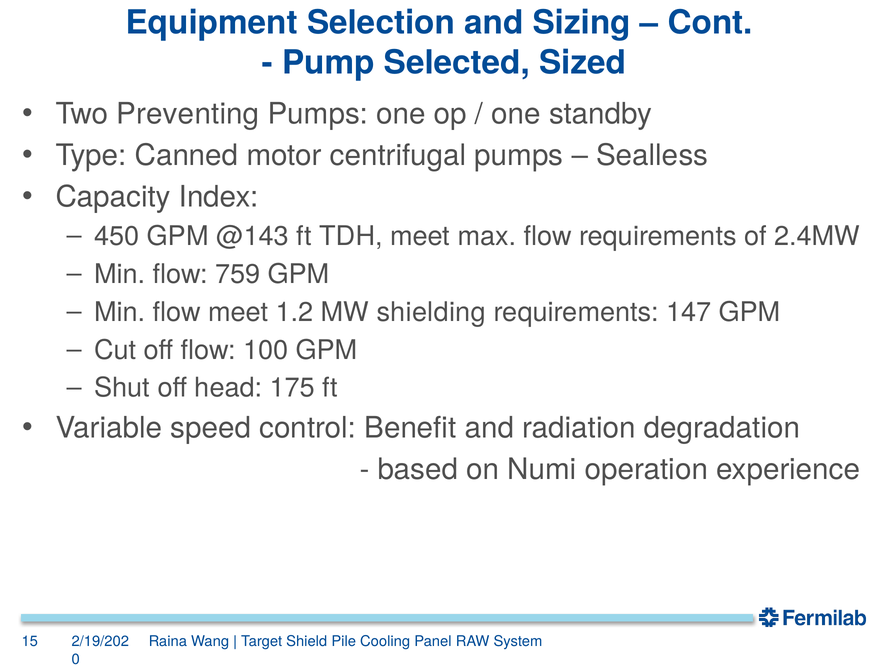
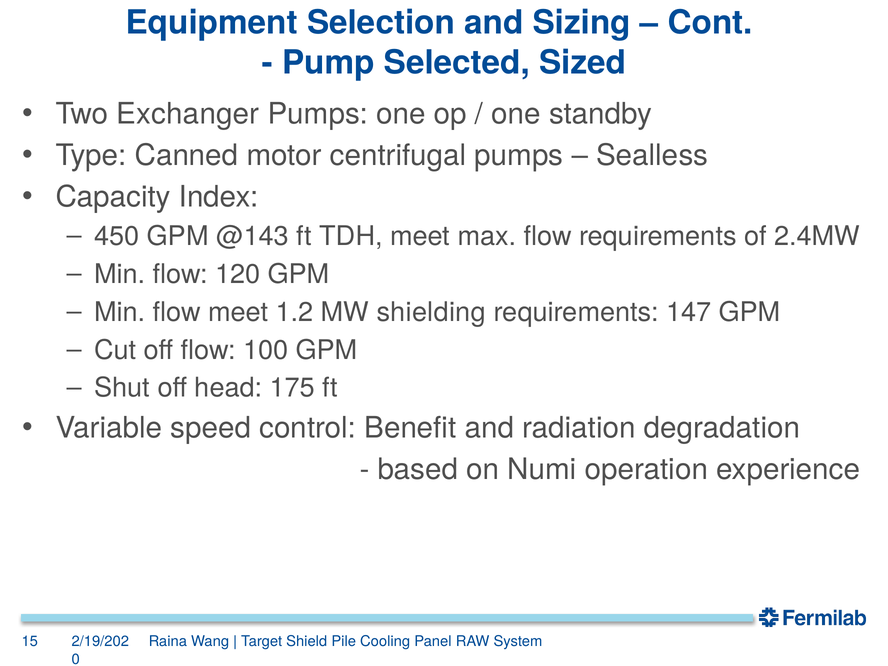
Preventing: Preventing -> Exchanger
759: 759 -> 120
